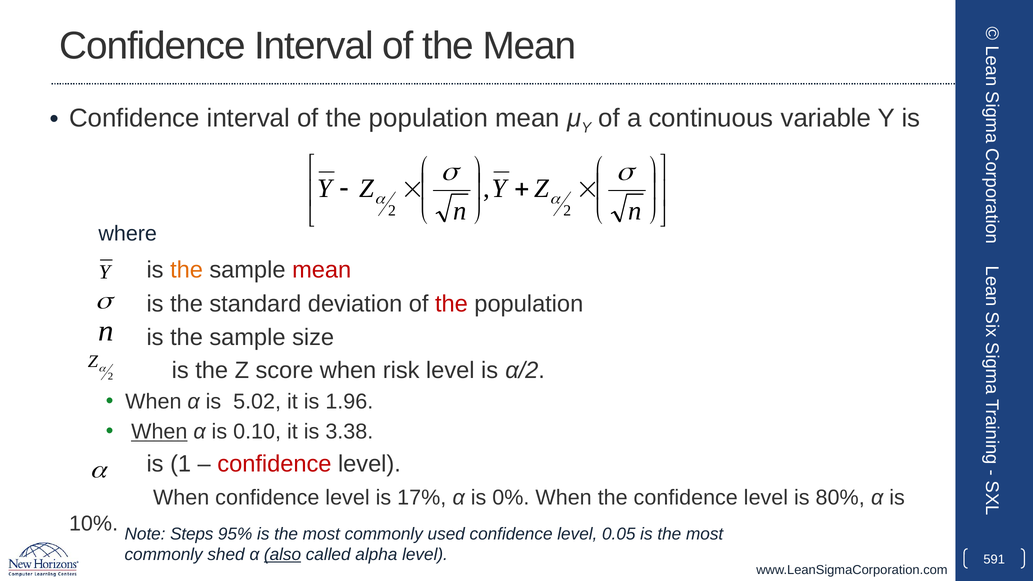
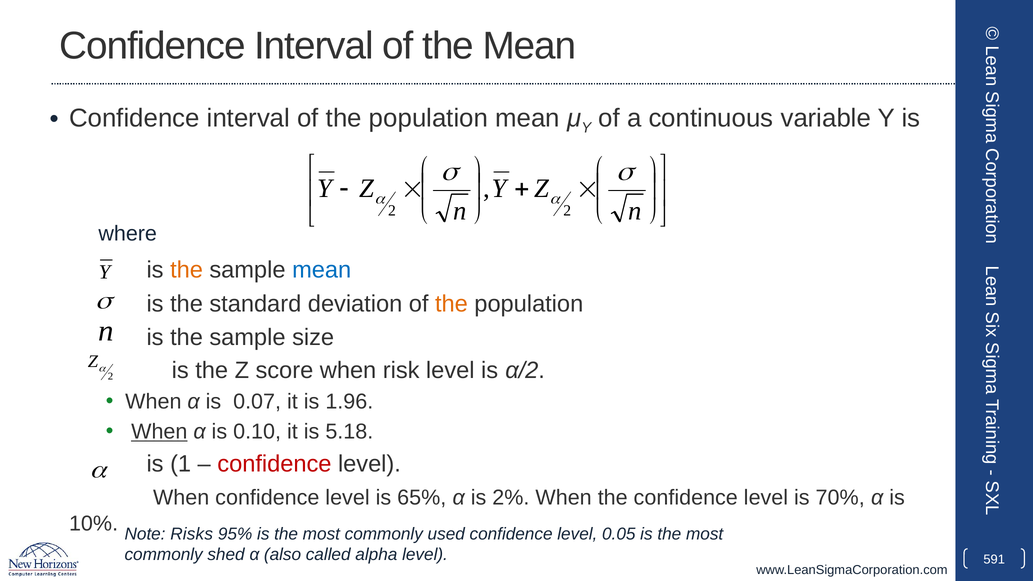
mean at (322, 270) colour: red -> blue
the at (451, 304) colour: red -> orange
5.02: 5.02 -> 0.07
3.38: 3.38 -> 5.18
17%: 17% -> 65%
0%: 0% -> 2%
80%: 80% -> 70%
Steps: Steps -> Risks
also underline: present -> none
